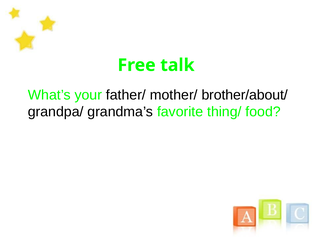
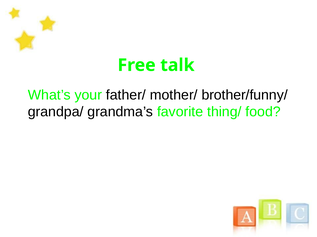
brother/about/: brother/about/ -> brother/funny/
